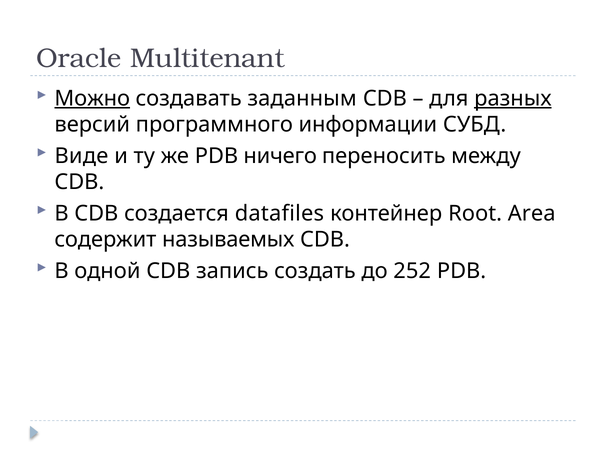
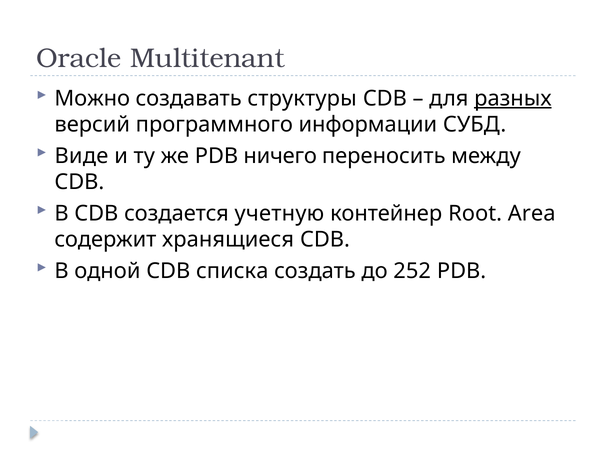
Можно underline: present -> none
заданным: заданным -> структуры
datafiles: datafiles -> учетную
называемых: называемых -> хранящиеся
запись: запись -> списка
